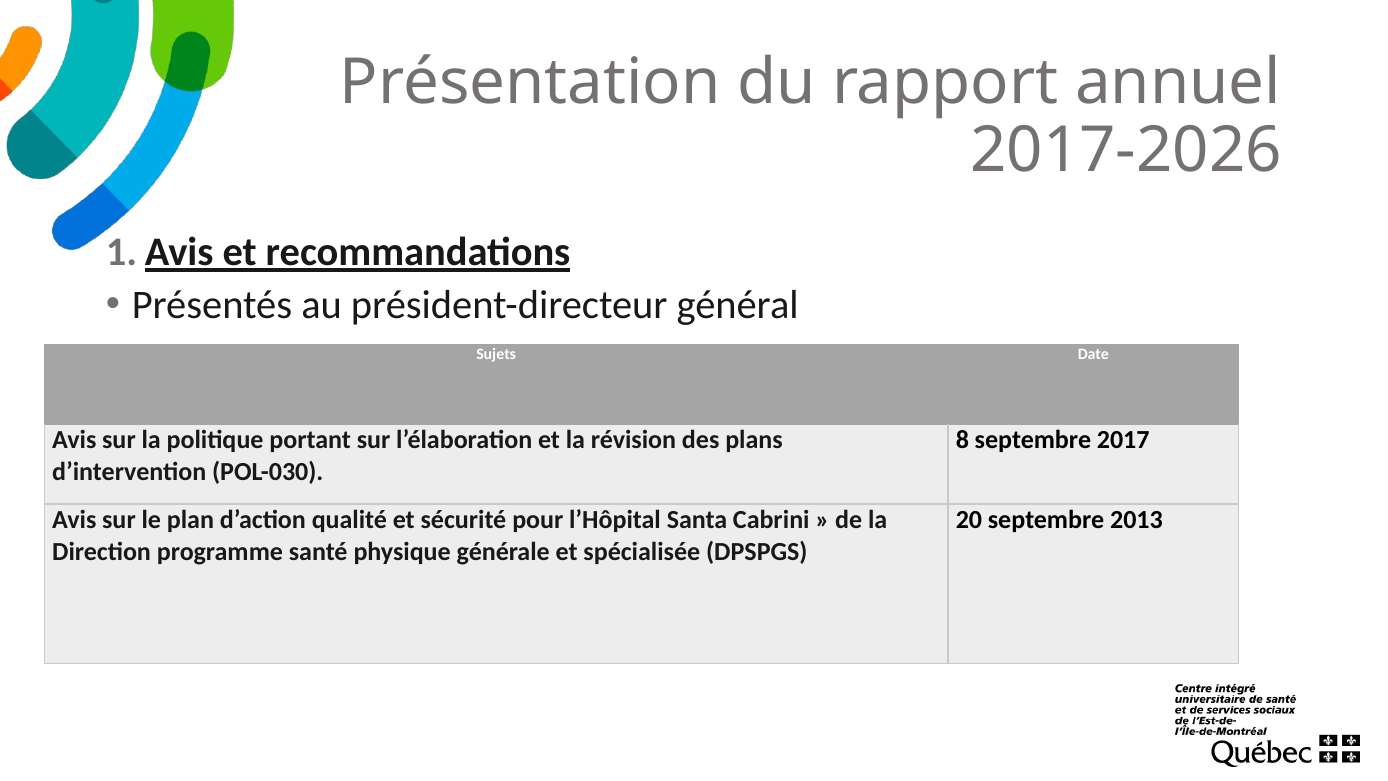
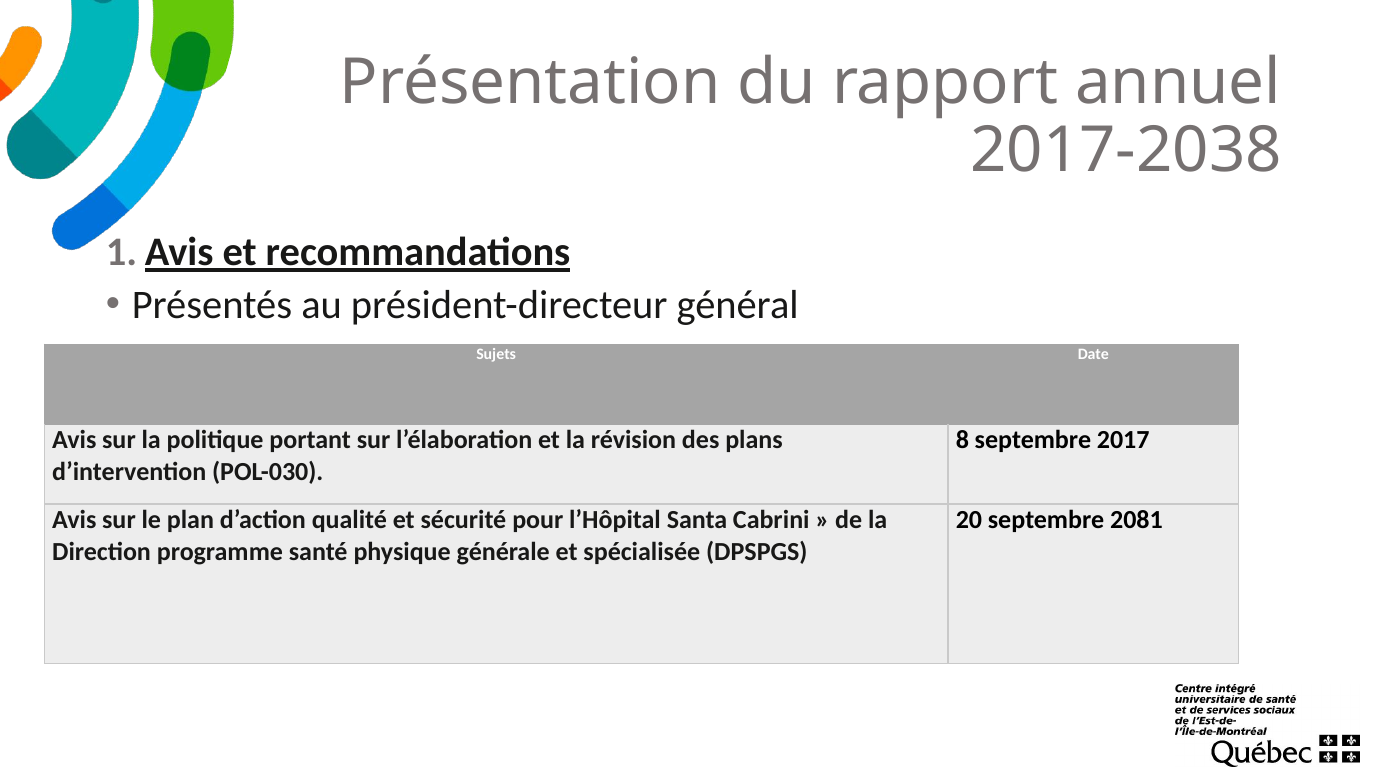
2017-2026: 2017-2026 -> 2017-2038
2013: 2013 -> 2081
